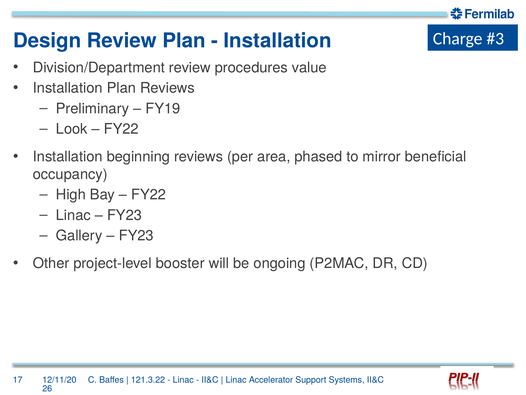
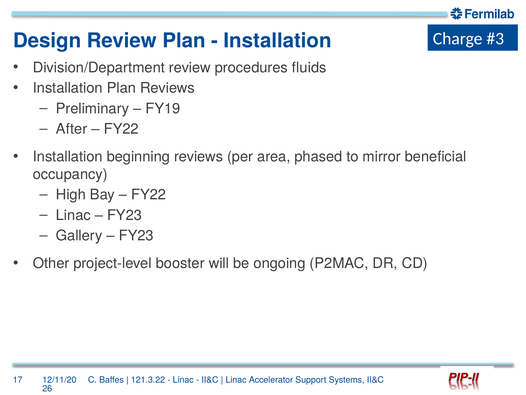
value: value -> fluids
Look: Look -> After
